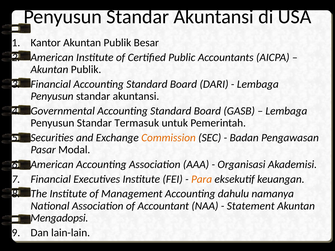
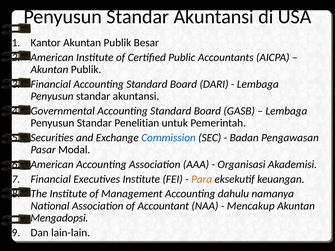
Termasuk: Termasuk -> Penelitian
Commission colour: orange -> blue
Statement: Statement -> Mencakup
